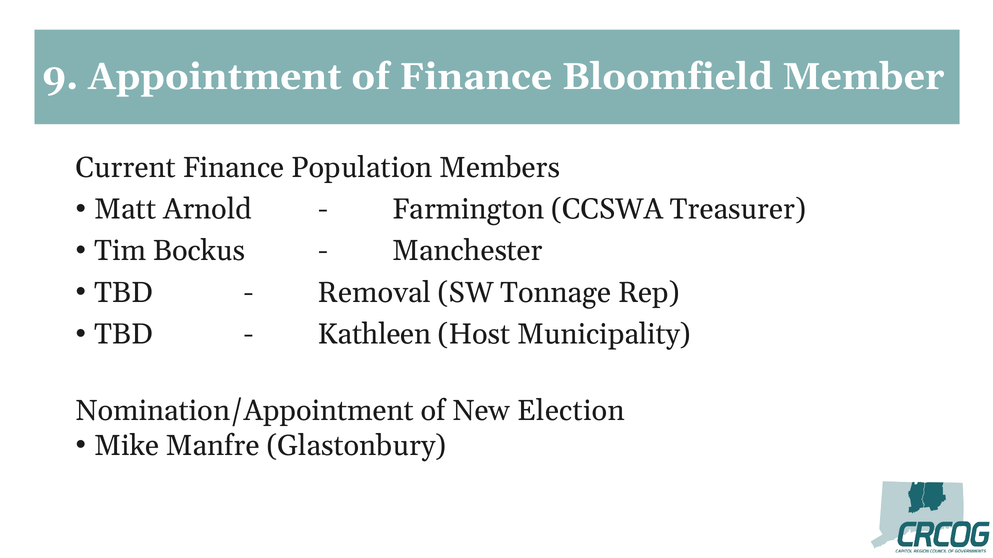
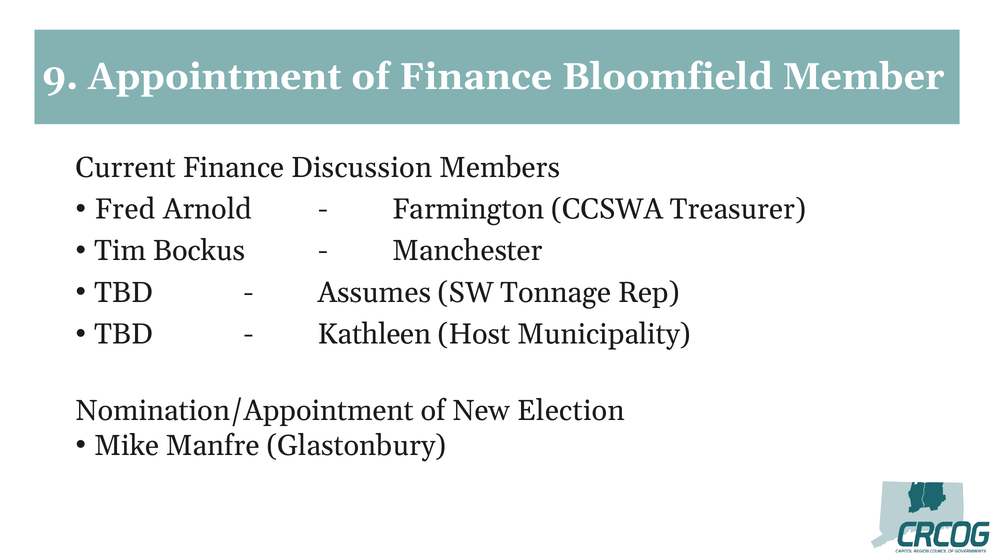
Population: Population -> Discussion
Matt: Matt -> Fred
Removal: Removal -> Assumes
